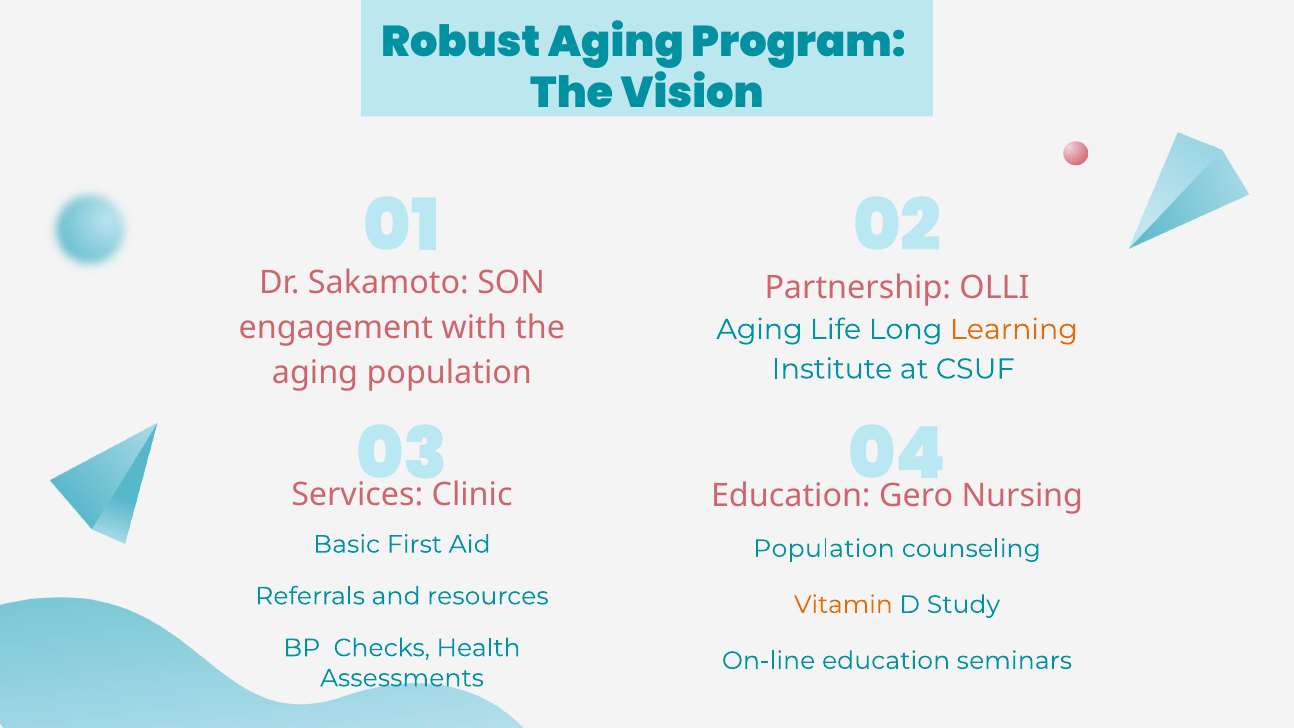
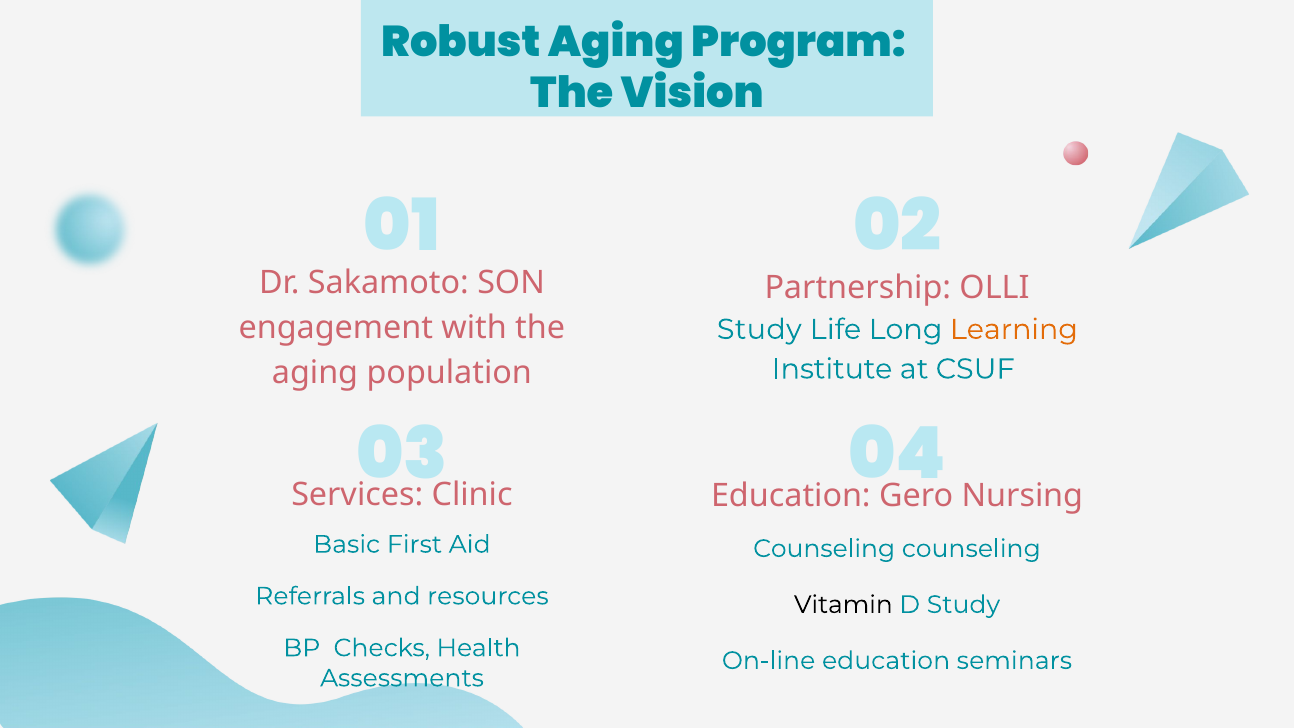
Aging at (759, 329): Aging -> Study
Population at (824, 549): Population -> Counseling
Vitamin colour: orange -> black
